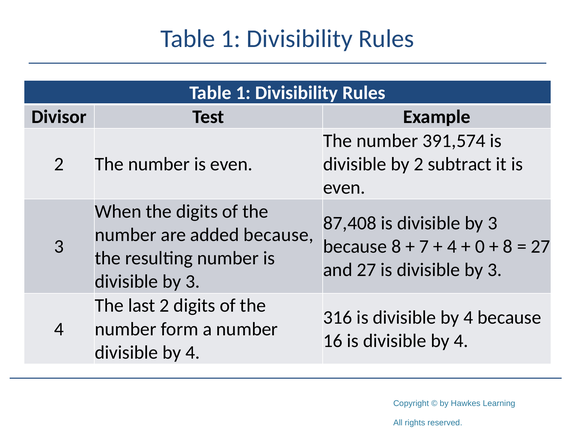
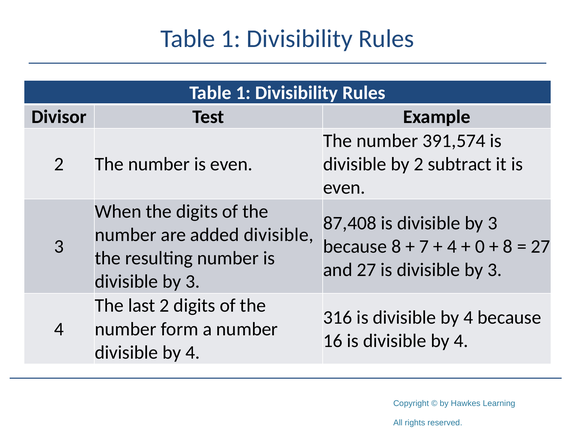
added because: because -> divisible
